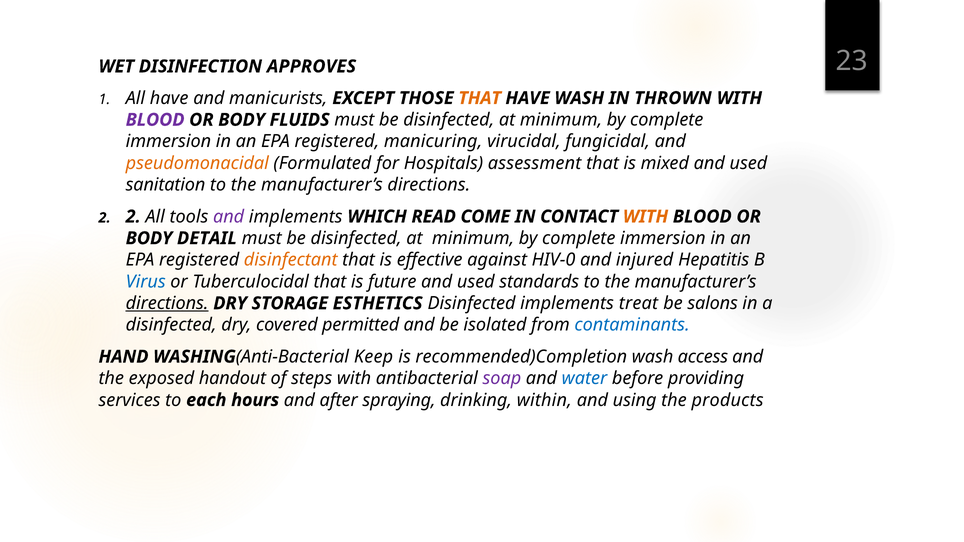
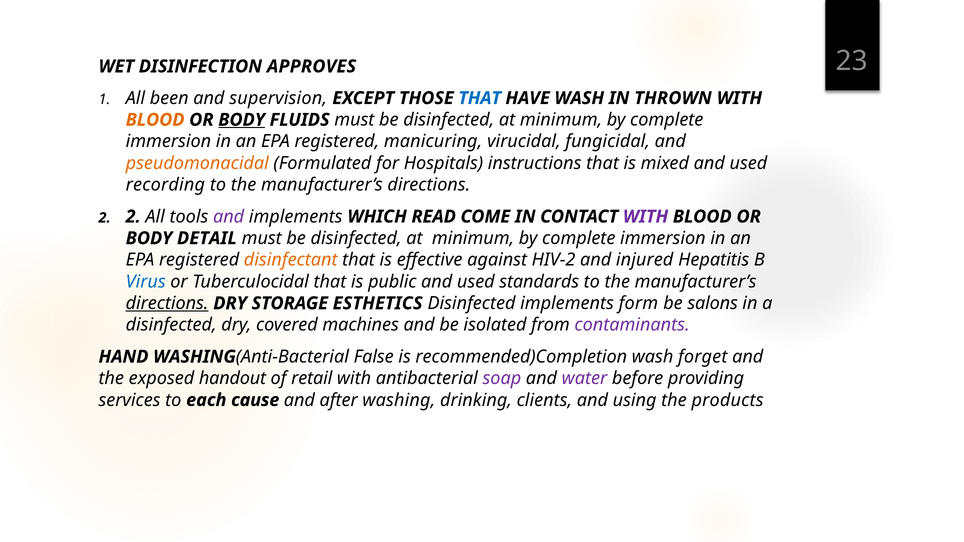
All have: have -> been
manicurists: manicurists -> supervision
THAT at (480, 98) colour: orange -> blue
BLOOD at (155, 120) colour: purple -> orange
BODY at (242, 120) underline: none -> present
assessment: assessment -> instructions
sanitation: sanitation -> recording
WITH at (646, 217) colour: orange -> purple
HIV-0: HIV-0 -> HIV-2
future: future -> public
treat: treat -> form
permitted: permitted -> machines
contaminants colour: blue -> purple
Keep: Keep -> False
access: access -> forget
steps: steps -> retail
water colour: blue -> purple
hours: hours -> cause
after spraying: spraying -> washing
within: within -> clients
